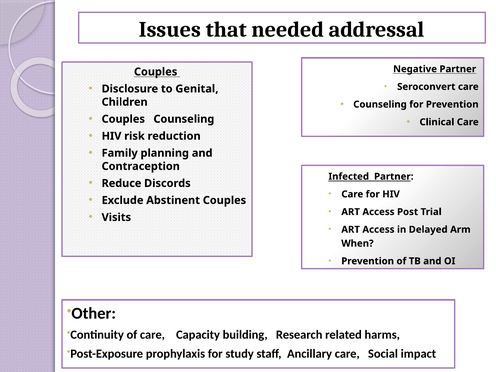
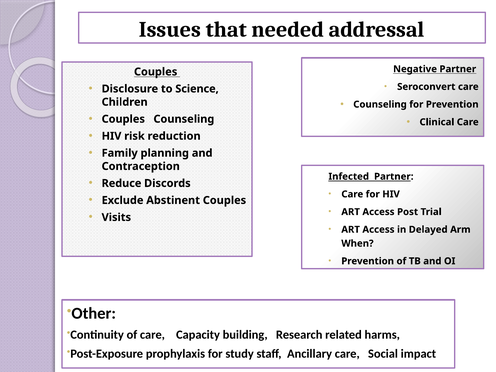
Genital: Genital -> Science
